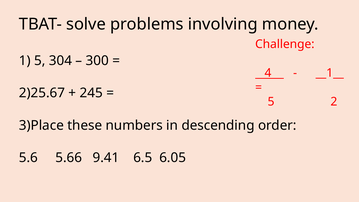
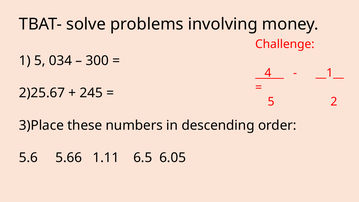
304: 304 -> 034
9.41: 9.41 -> 1.11
